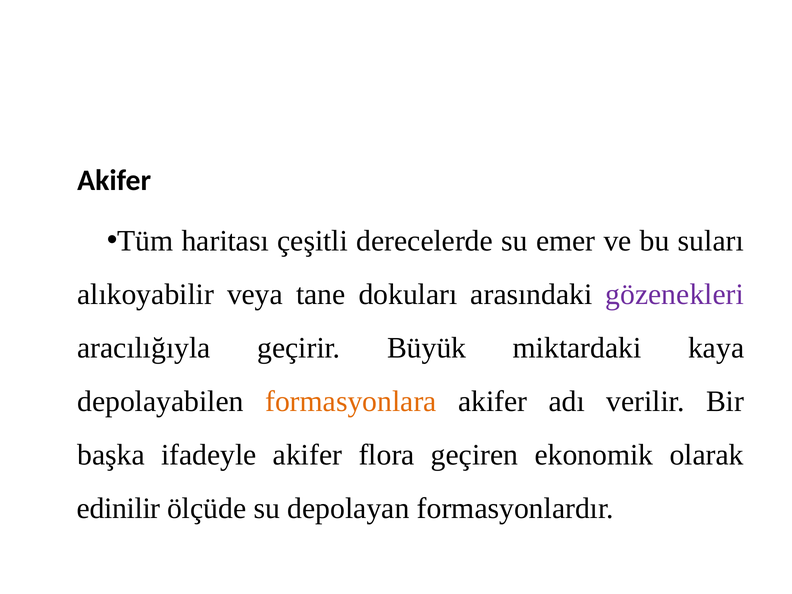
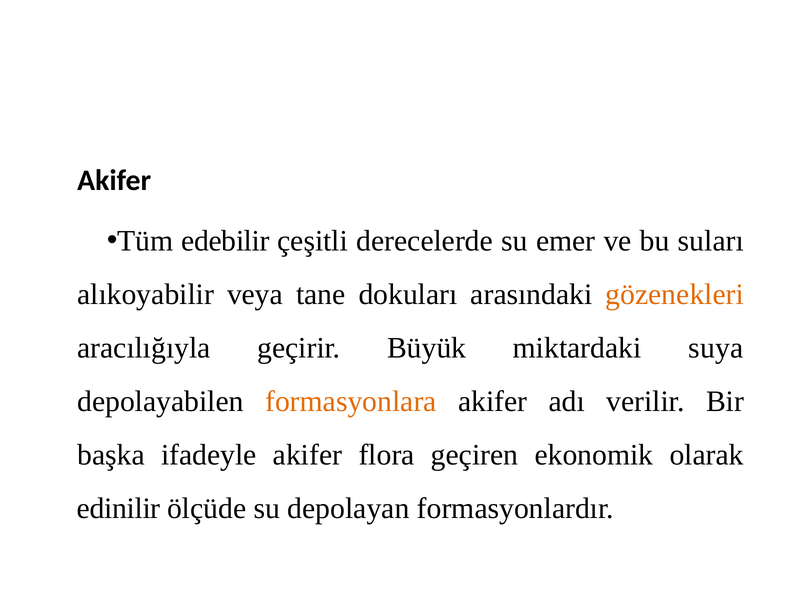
haritası: haritası -> edebilir
gözenekleri colour: purple -> orange
kaya: kaya -> suya
